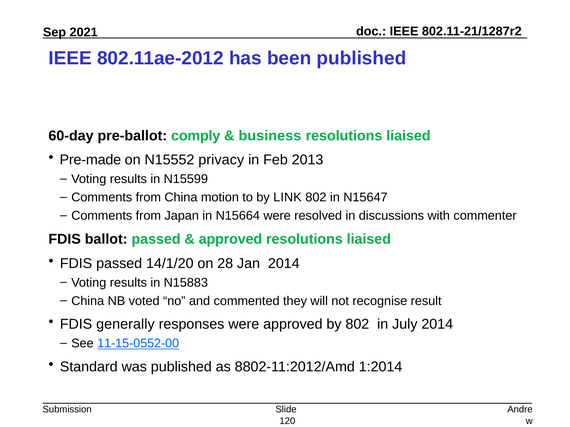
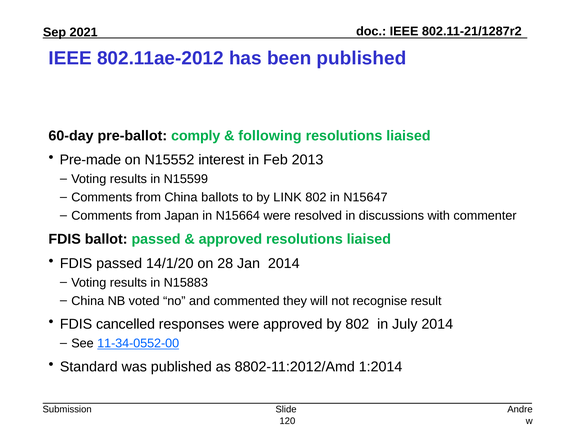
business: business -> following
privacy: privacy -> interest
motion: motion -> ballots
generally: generally -> cancelled
11-15-0552-00: 11-15-0552-00 -> 11-34-0552-00
